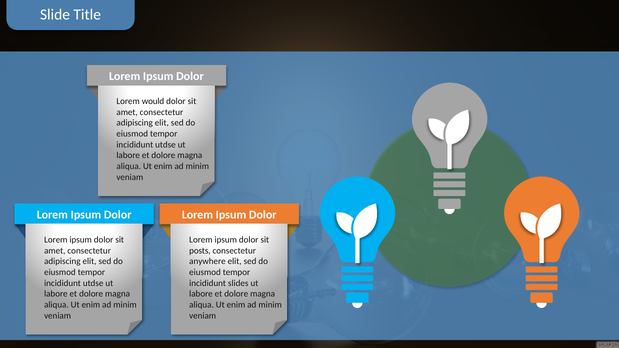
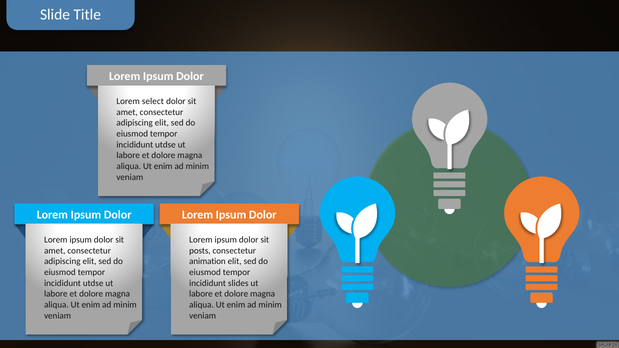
would: would -> select
anywhere: anywhere -> animation
